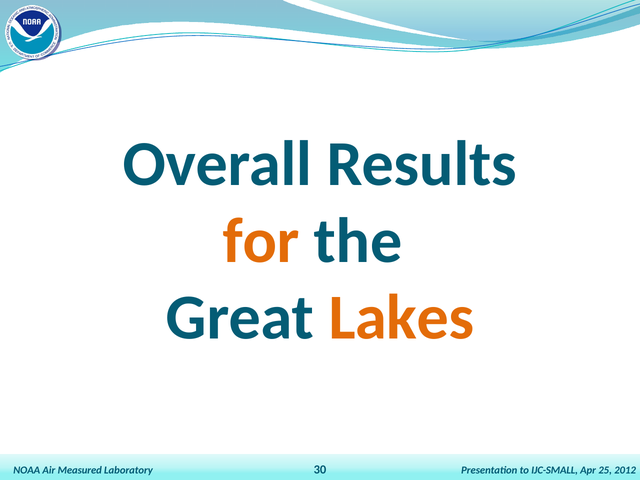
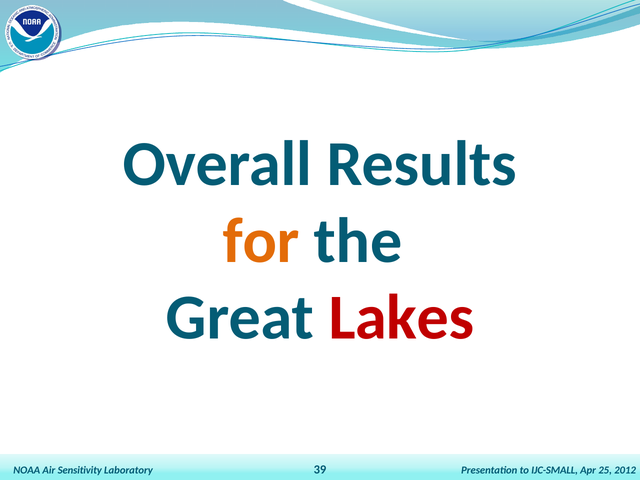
Lakes colour: orange -> red
Measured: Measured -> Sensitivity
30: 30 -> 39
